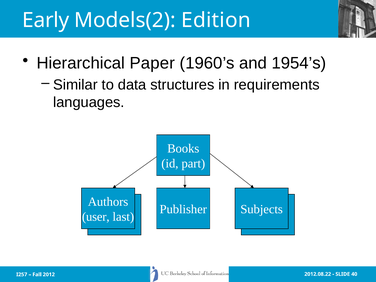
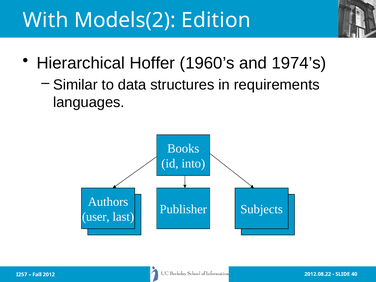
Early: Early -> With
Paper: Paper -> Hoffer
1954’s: 1954’s -> 1974’s
part: part -> into
